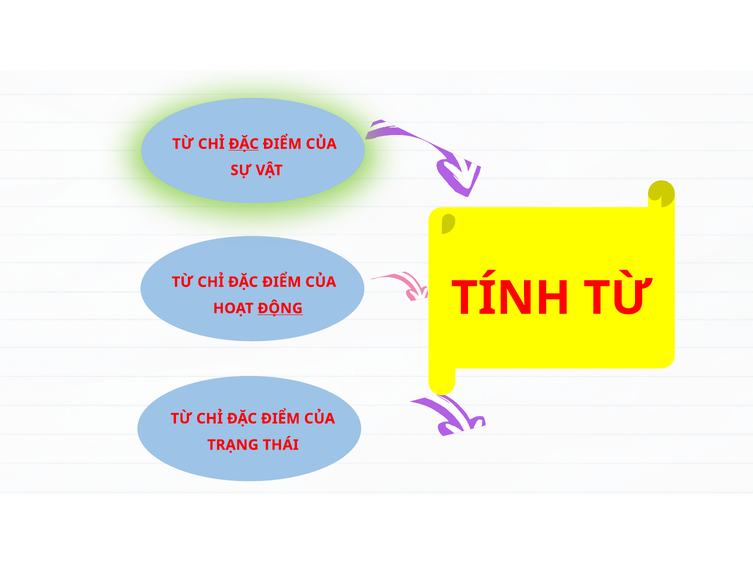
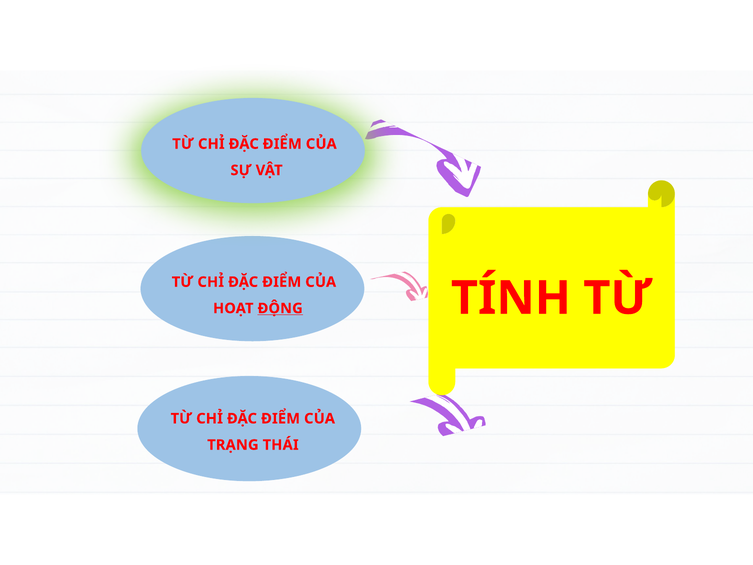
ĐẶC at (244, 144) underline: present -> none
